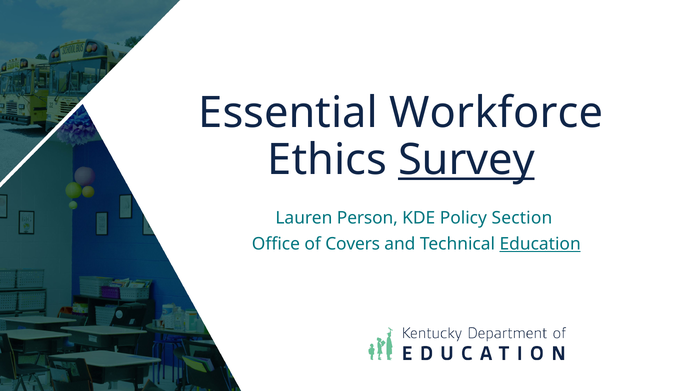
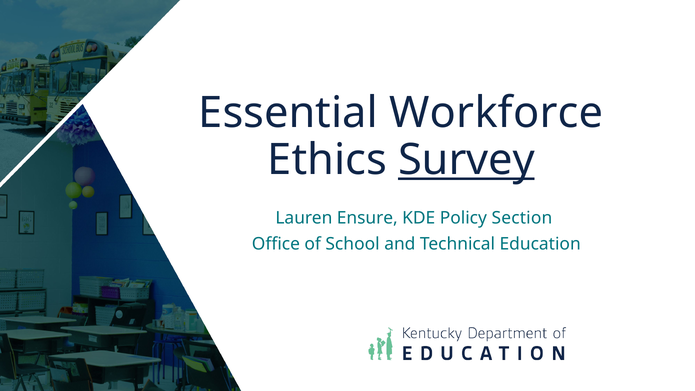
Person: Person -> Ensure
Covers: Covers -> School
Education underline: present -> none
